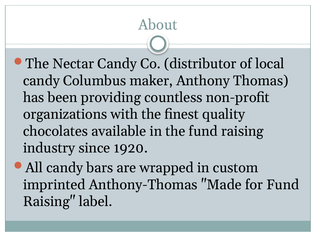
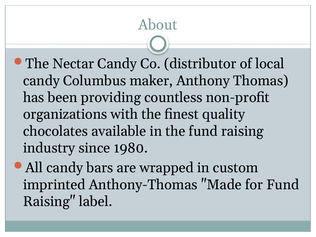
1920: 1920 -> 1980
